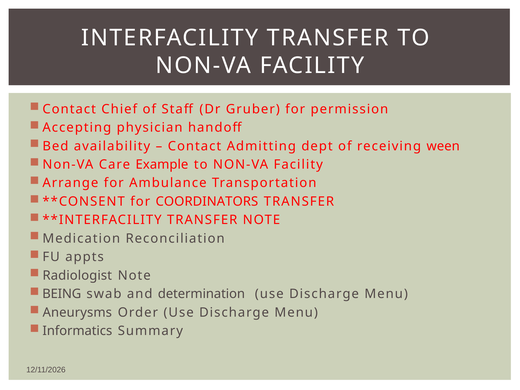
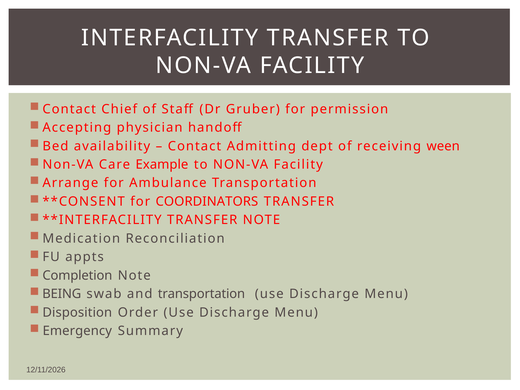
Radiologist: Radiologist -> Completion
and determination: determination -> transportation
Aneurysms: Aneurysms -> Disposition
Informatics: Informatics -> Emergency
